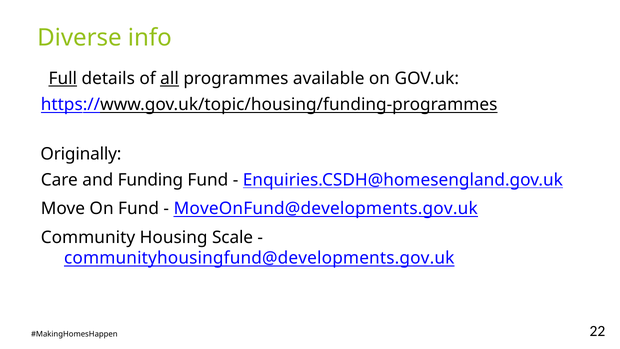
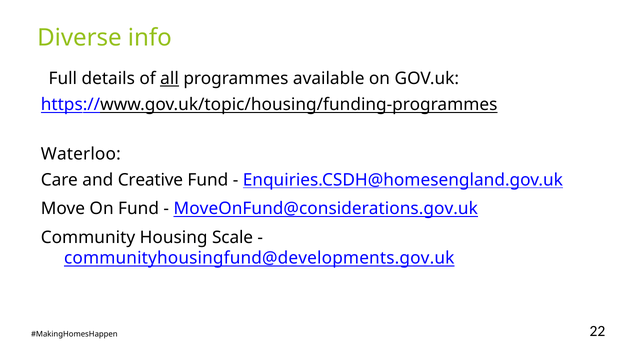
Full underline: present -> none
Originally: Originally -> Waterloo
Funding: Funding -> Creative
MoveOnFund@developments.gov.uk: MoveOnFund@developments.gov.uk -> MoveOnFund@considerations.gov.uk
